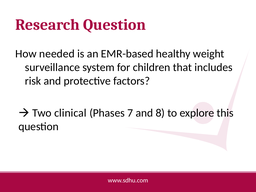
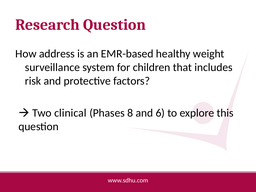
needed: needed -> address
7: 7 -> 8
8: 8 -> 6
